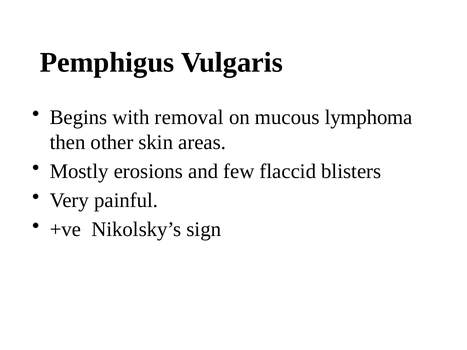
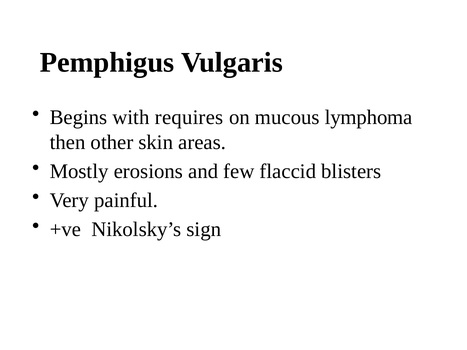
removal: removal -> requires
